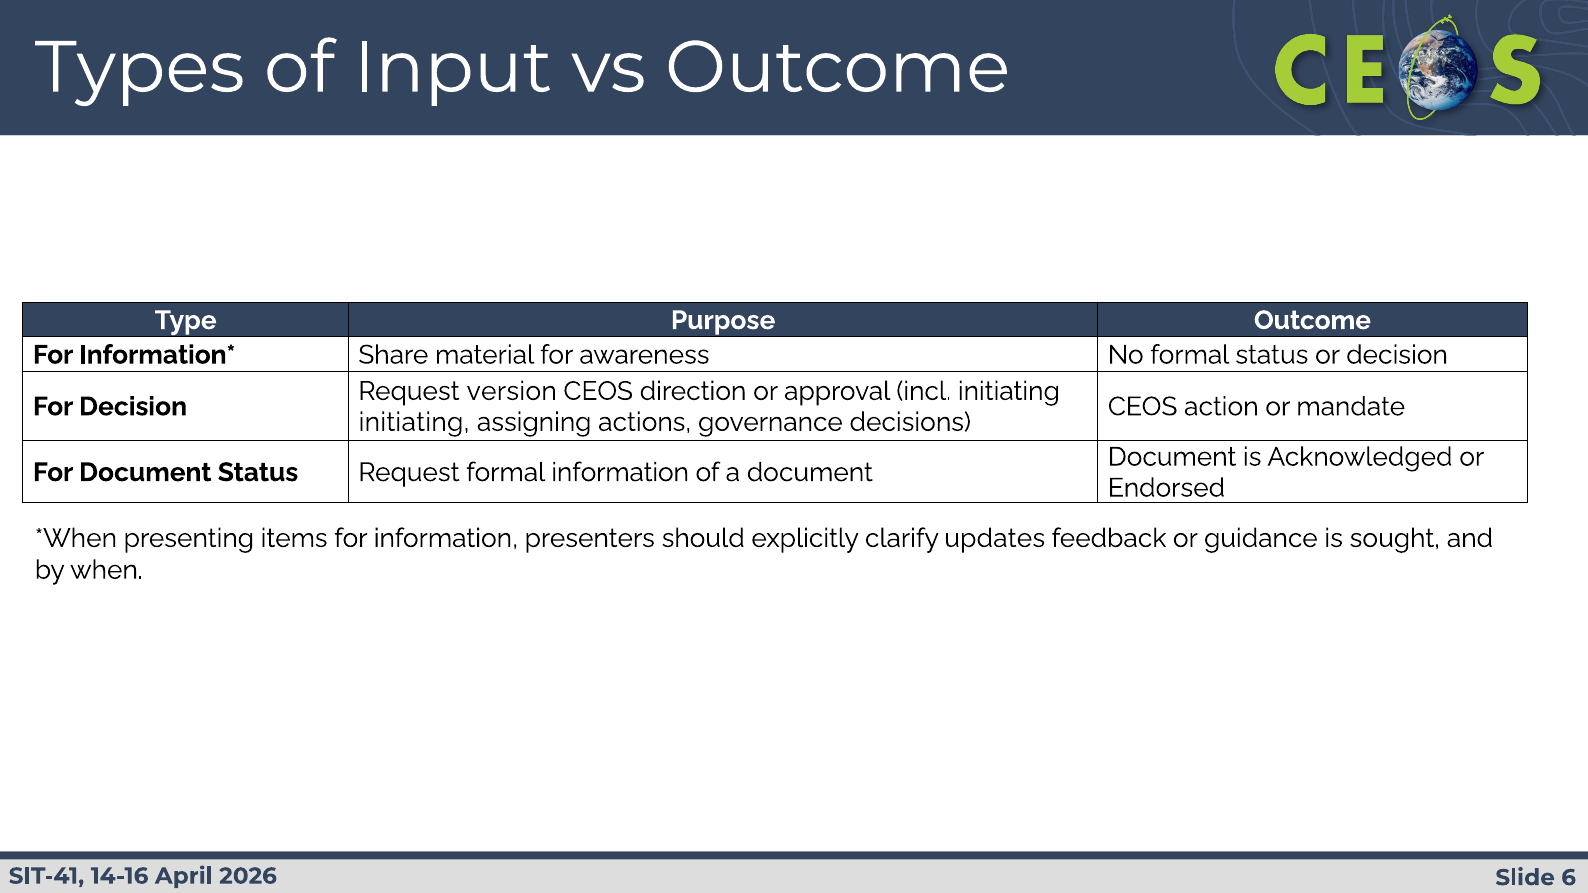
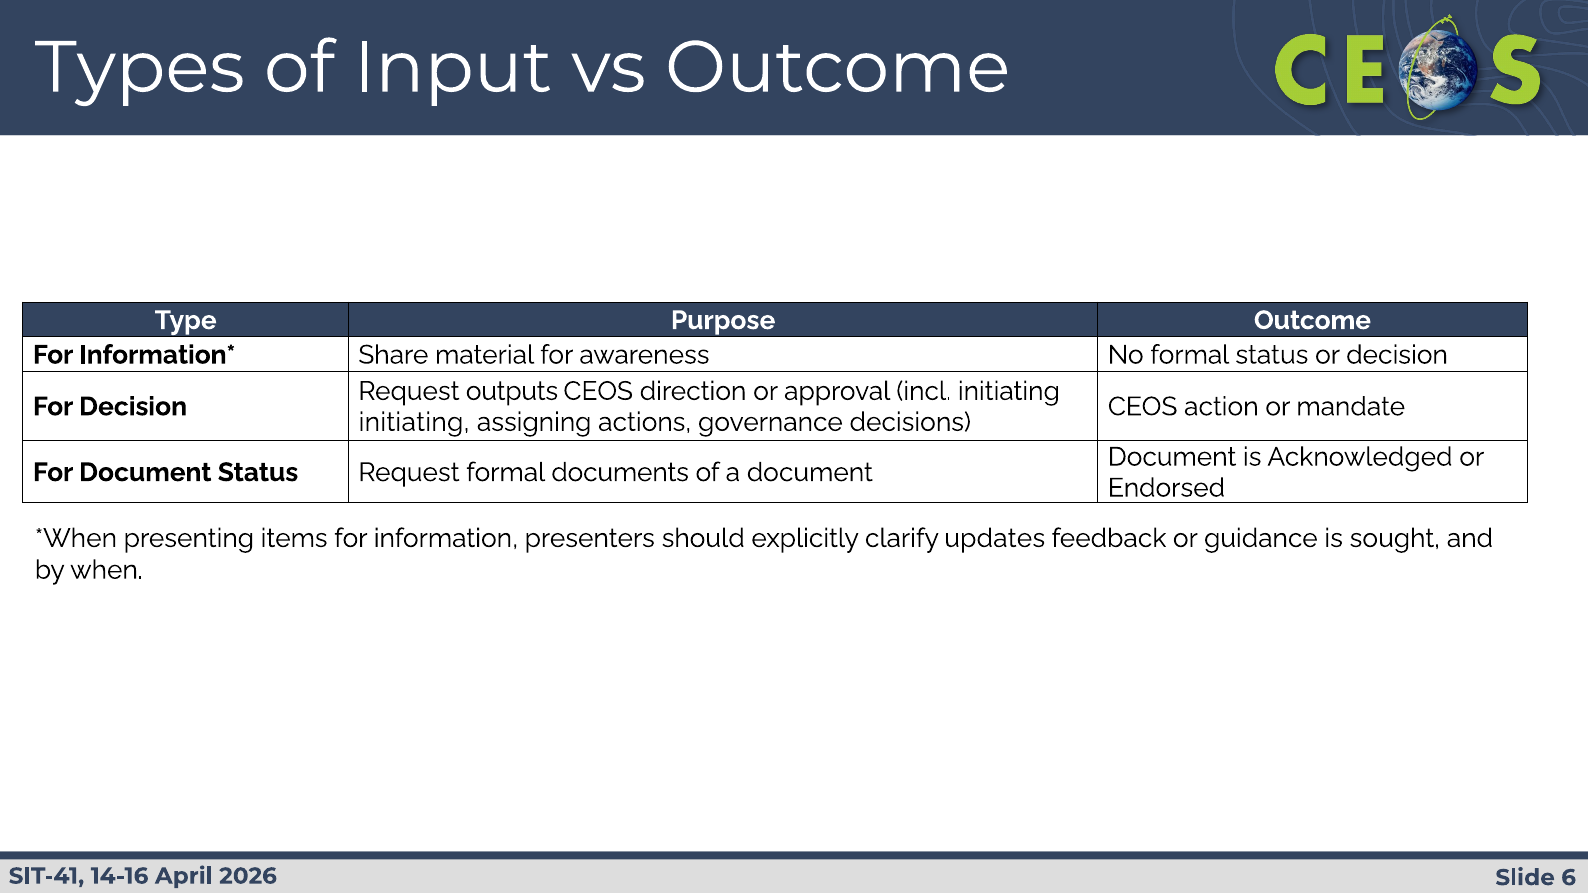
version: version -> outputs
formal information: information -> documents
